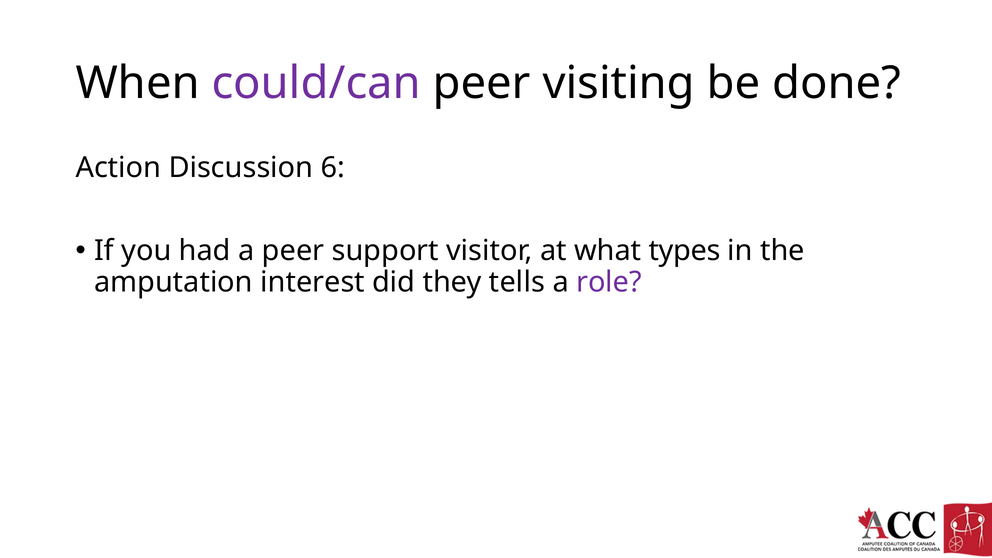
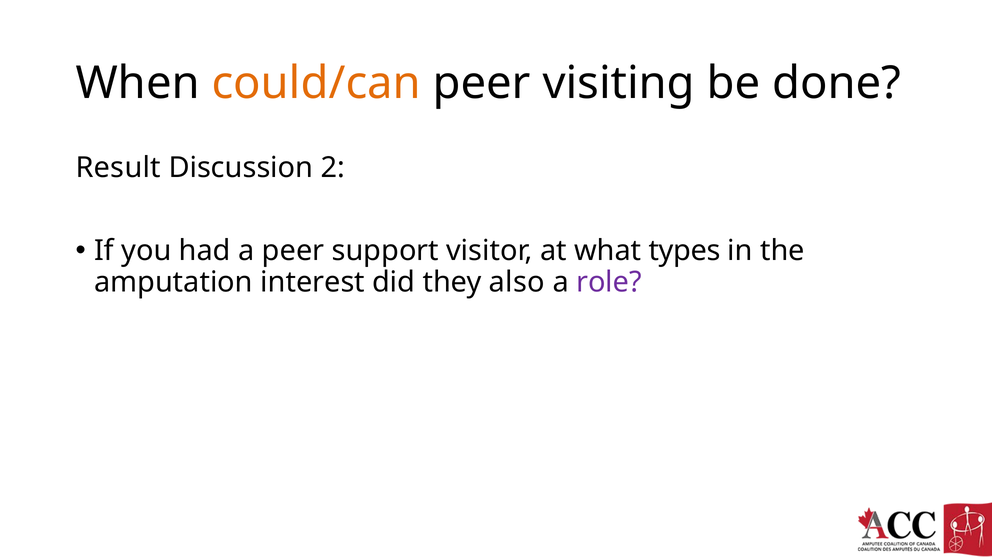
could/can colour: purple -> orange
Action: Action -> Result
6: 6 -> 2
tells: tells -> also
